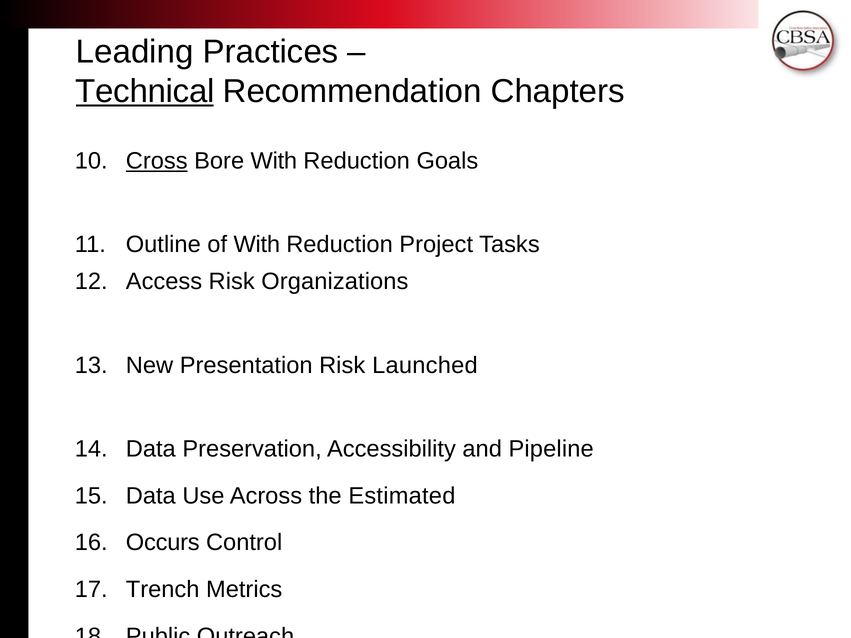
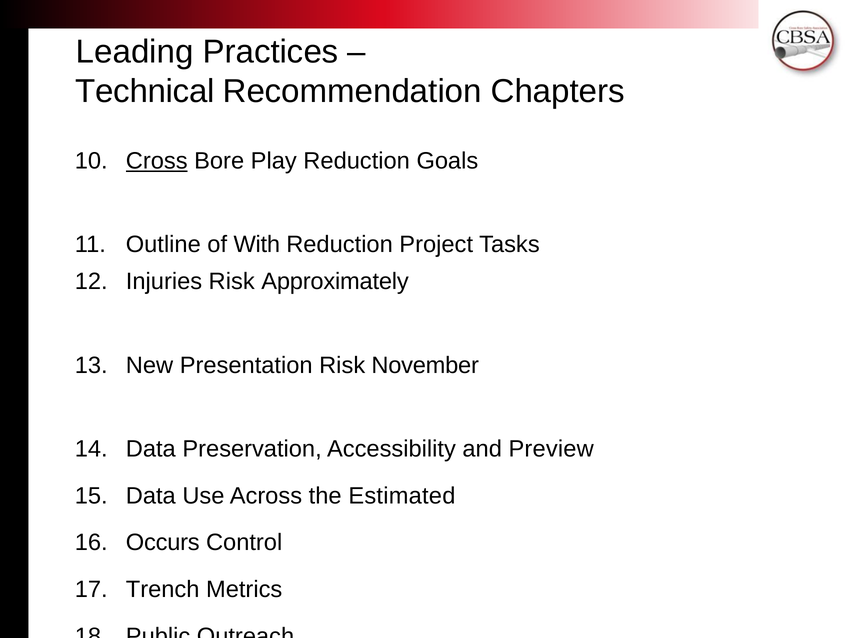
Technical underline: present -> none
Bore With: With -> Play
Access: Access -> Injuries
Organizations: Organizations -> Approximately
Launched: Launched -> November
Pipeline: Pipeline -> Preview
